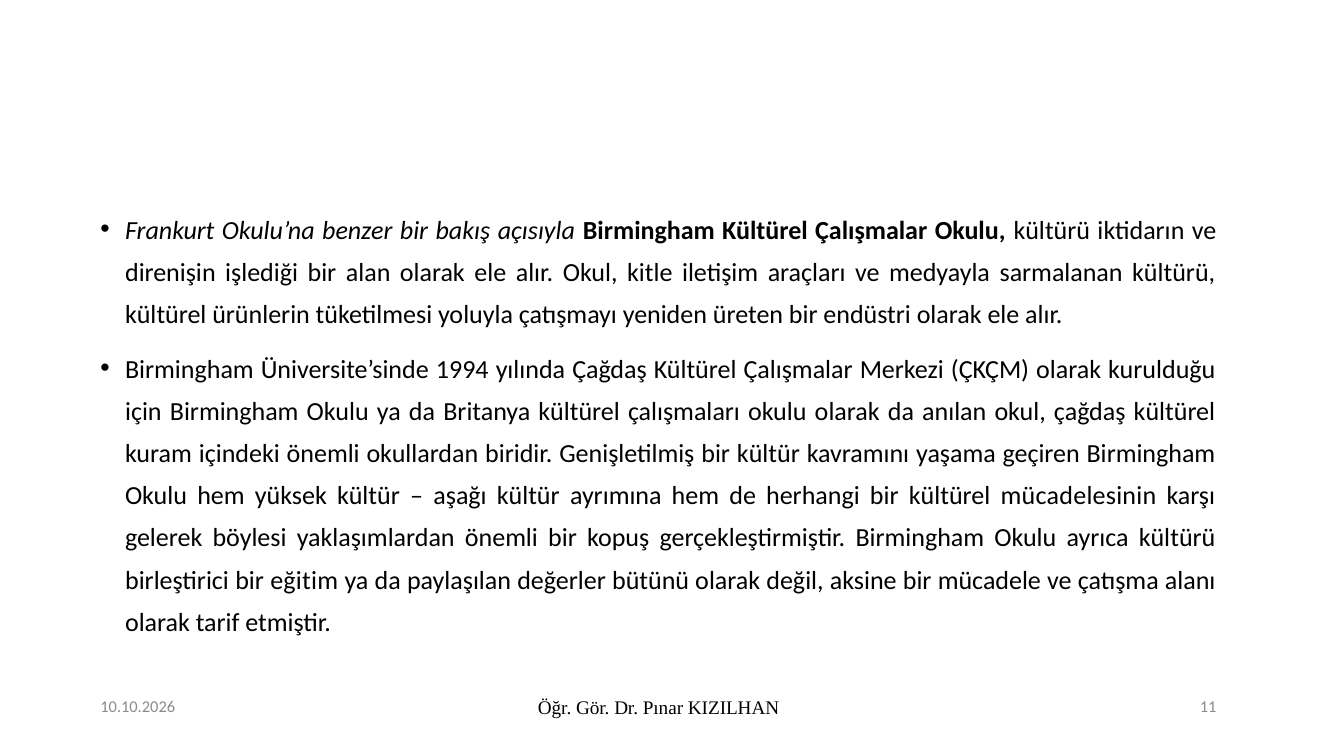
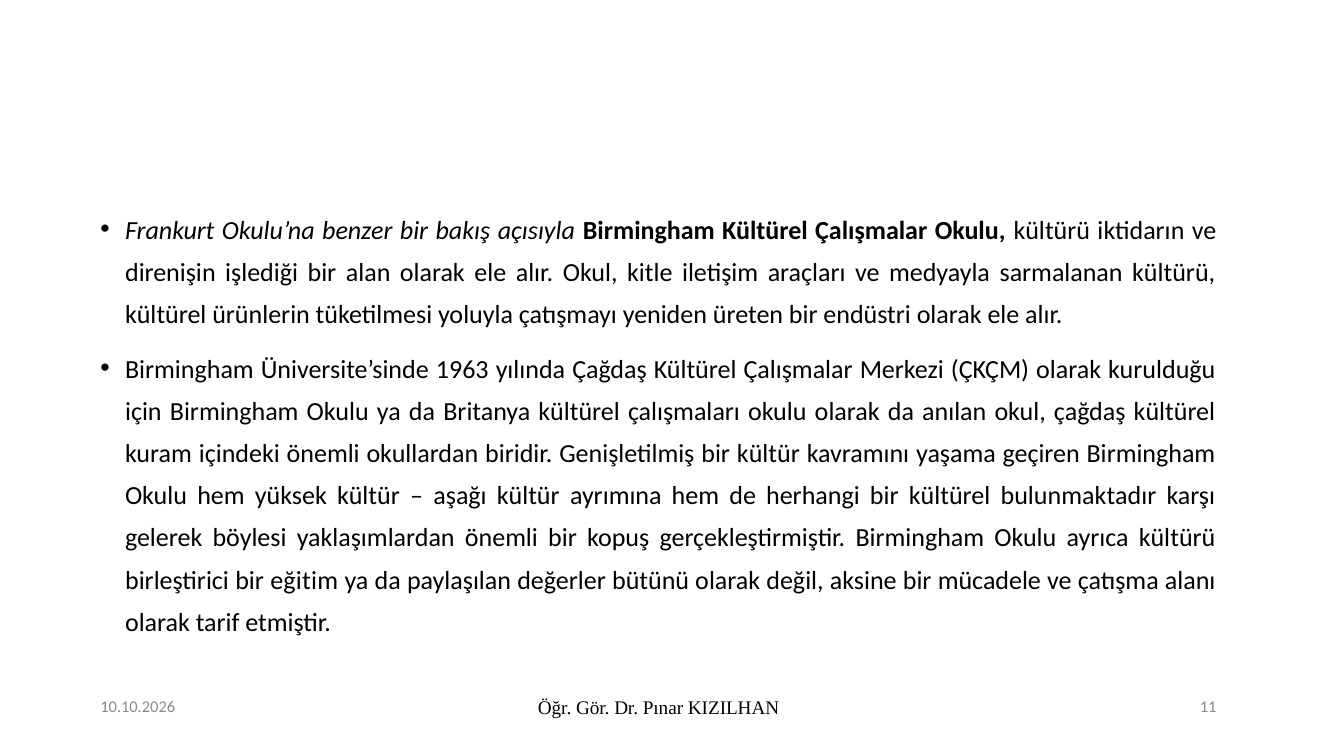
1994: 1994 -> 1963
mücadelesinin: mücadelesinin -> bulunmaktadır
